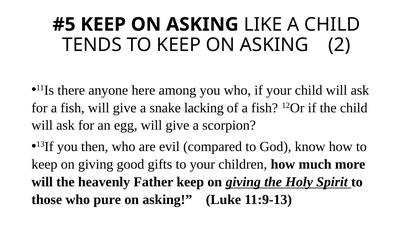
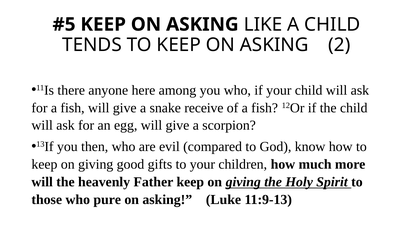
lacking: lacking -> receive
